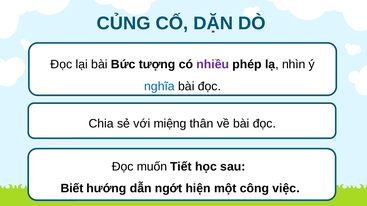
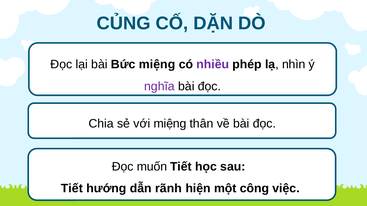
Bức tượng: tượng -> miệng
nghĩa colour: blue -> purple
Biết at (72, 189): Biết -> Tiết
ngớt: ngớt -> rãnh
